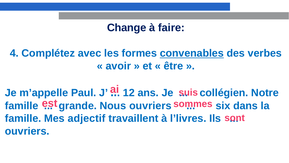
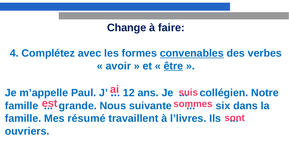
être underline: none -> present
Nous ouvriers: ouvriers -> suivante
adjectif: adjectif -> résumé
